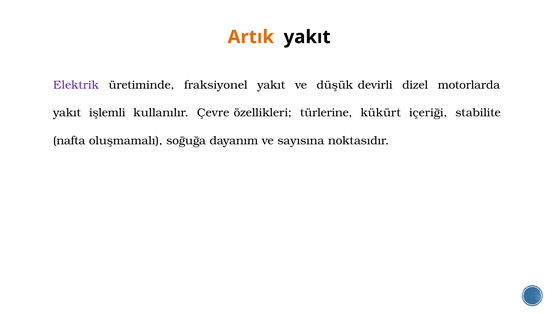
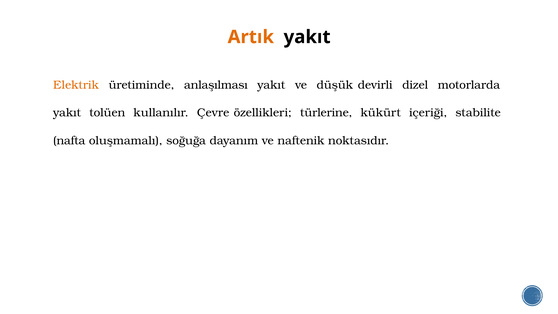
Elektrik colour: purple -> orange
fraksiyonel: fraksiyonel -> anlaşılması
işlemli: işlemli -> tolüen
sayısına: sayısına -> naftenik
